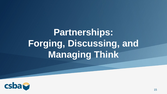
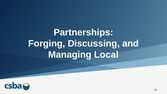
Think: Think -> Local
